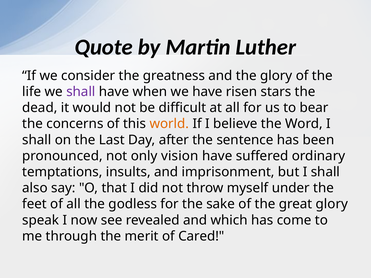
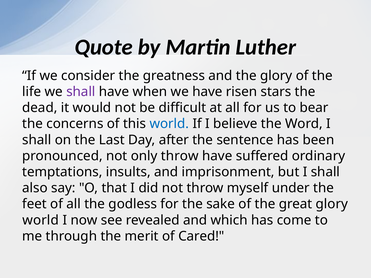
world at (169, 124) colour: orange -> blue
only vision: vision -> throw
speak at (41, 220): speak -> world
